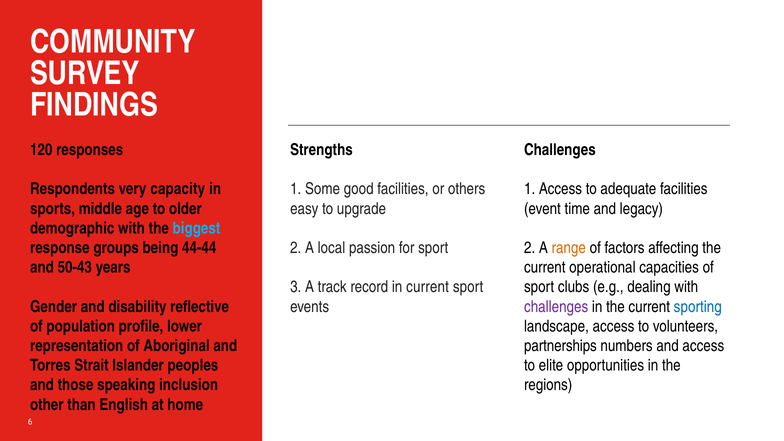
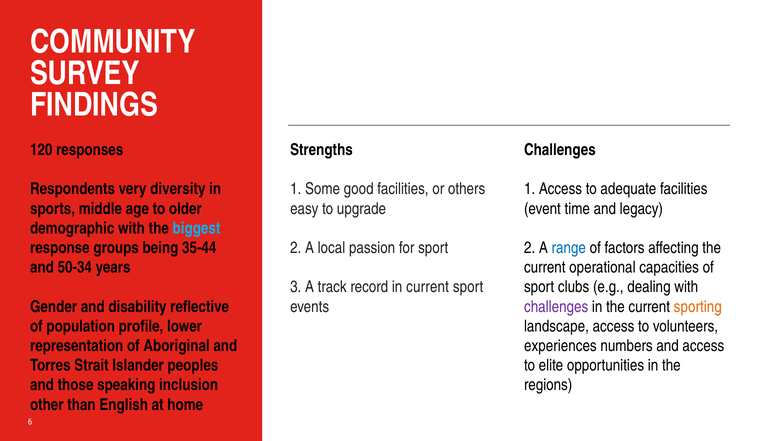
capacity: capacity -> diversity
range colour: orange -> blue
44-44: 44-44 -> 35-44
50-43: 50-43 -> 50-34
sporting colour: blue -> orange
partnerships: partnerships -> experiences
